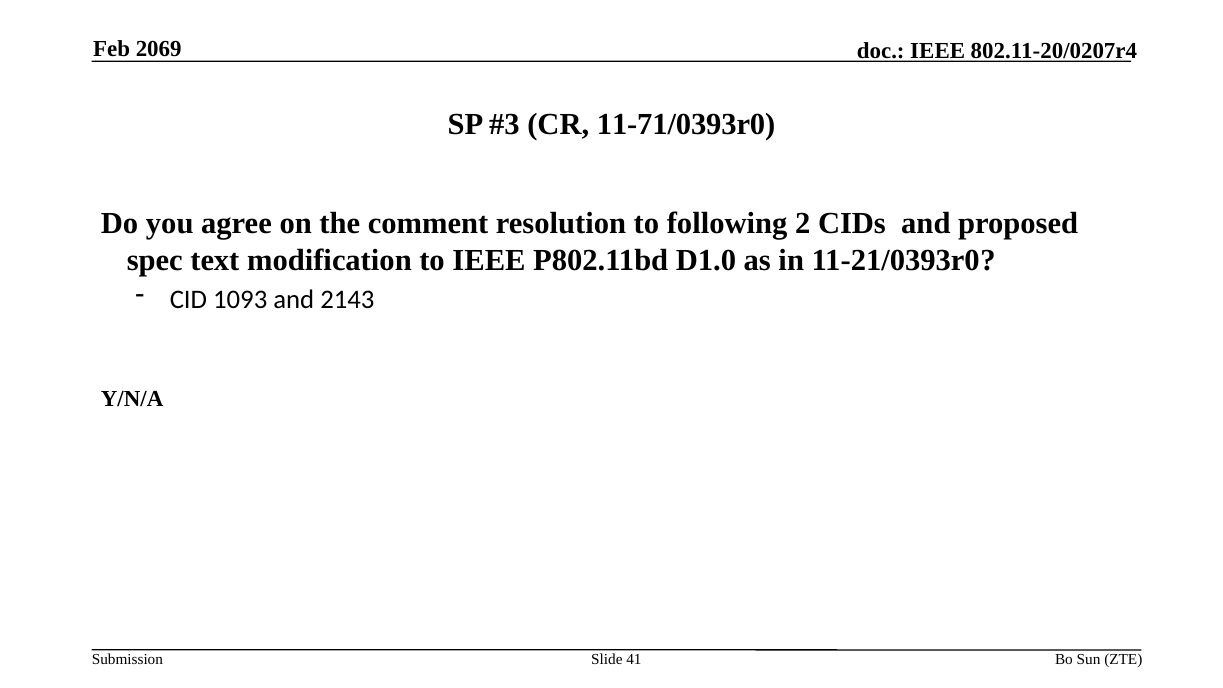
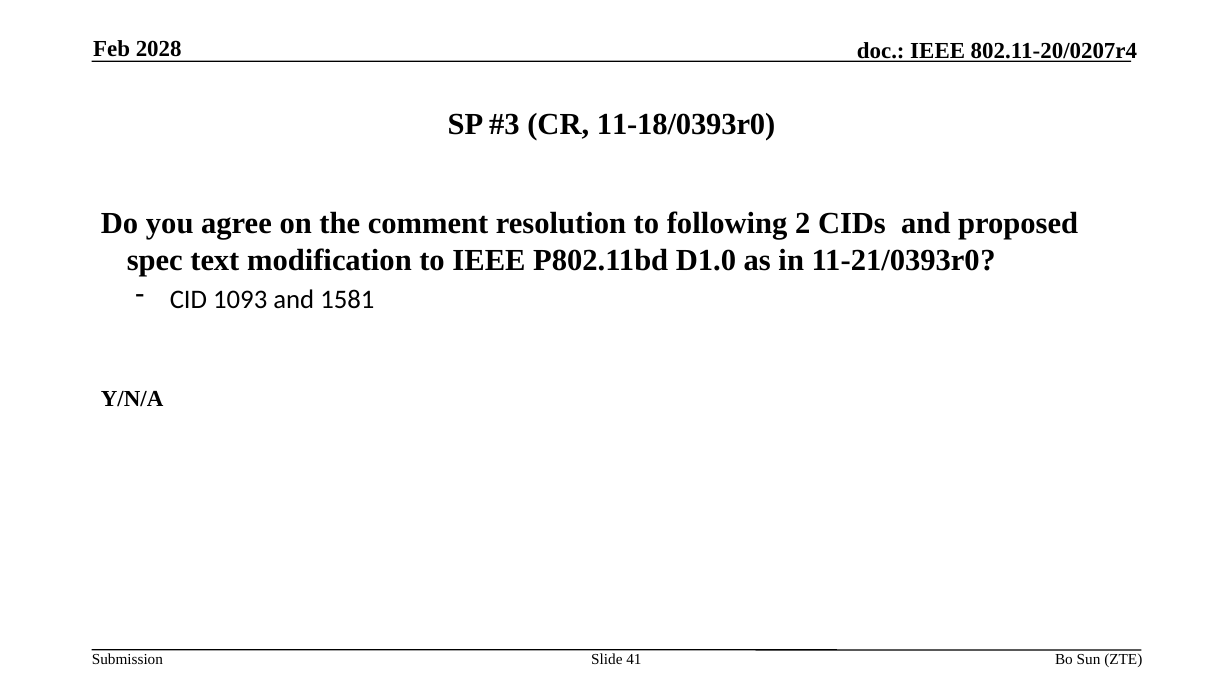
2069: 2069 -> 2028
11-71/0393r0: 11-71/0393r0 -> 11-18/0393r0
2143: 2143 -> 1581
